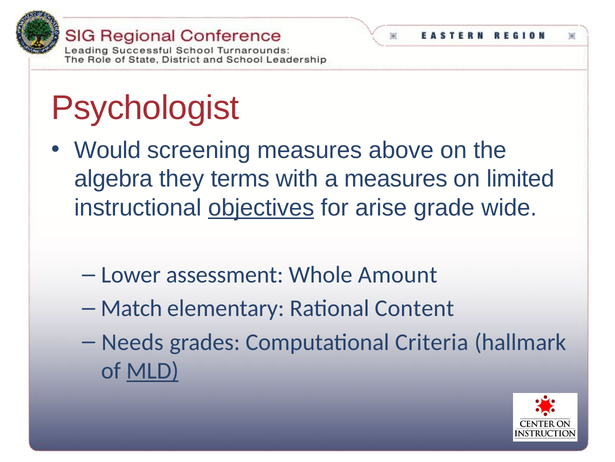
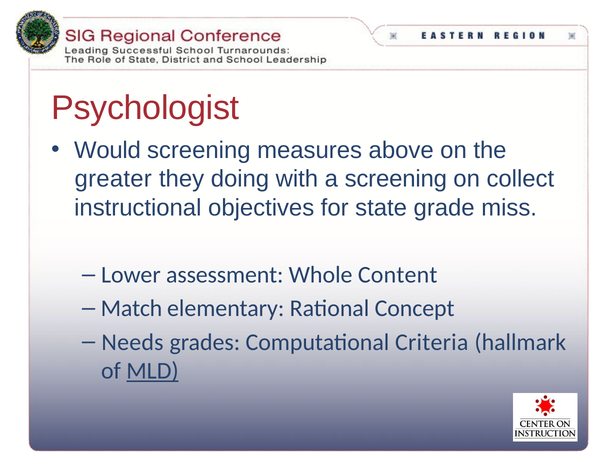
algebra: algebra -> greater
terms: terms -> doing
a measures: measures -> screening
limited: limited -> collect
objectives underline: present -> none
arise: arise -> state
wide: wide -> miss
Amount: Amount -> Content
Content: Content -> Concept
